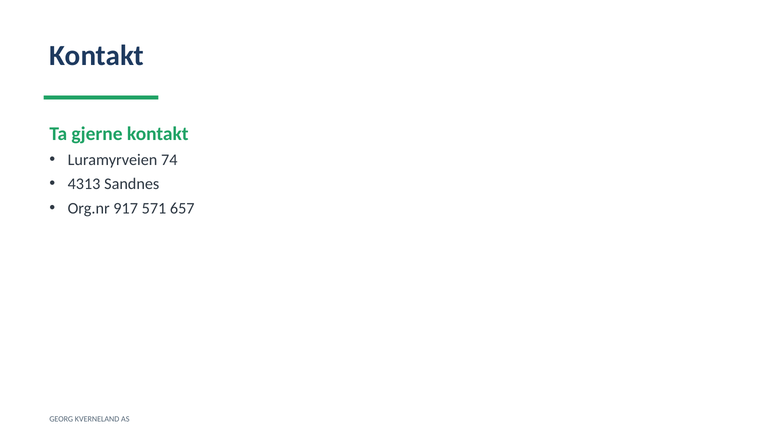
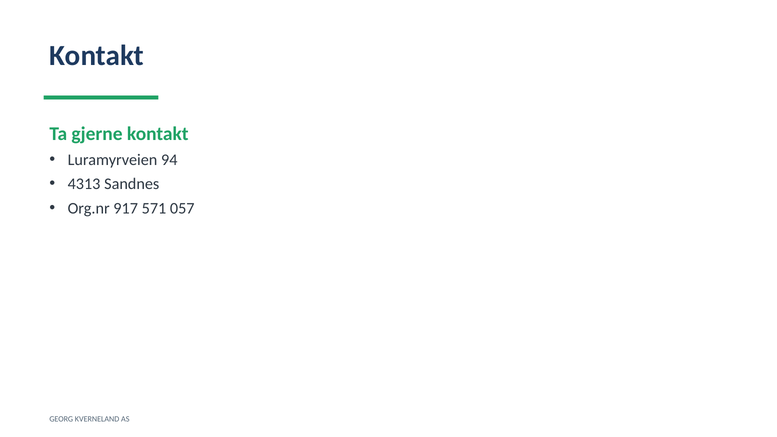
74: 74 -> 94
657: 657 -> 057
